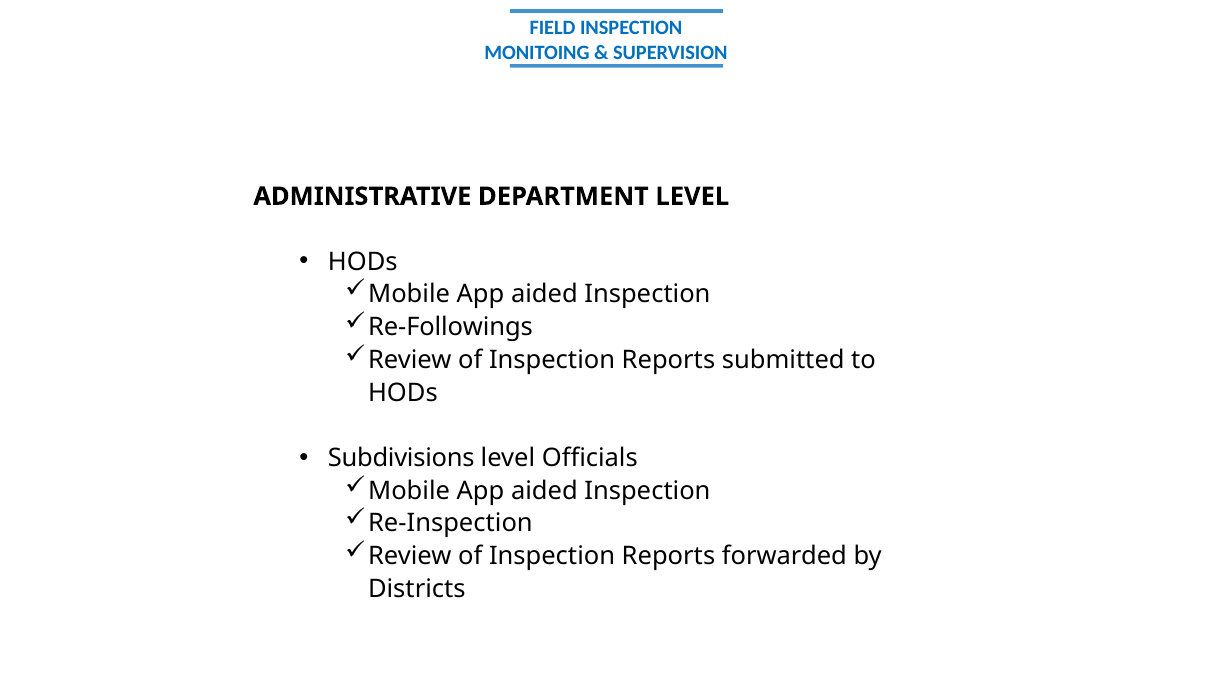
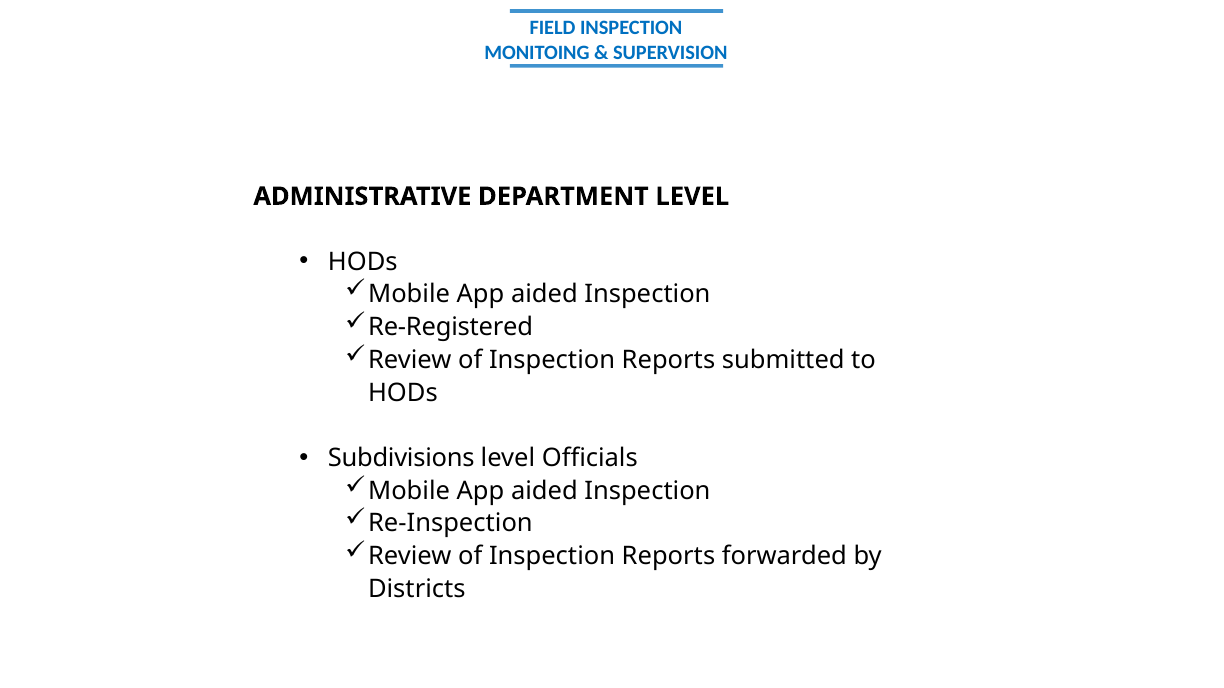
Re-Followings: Re-Followings -> Re-Registered
